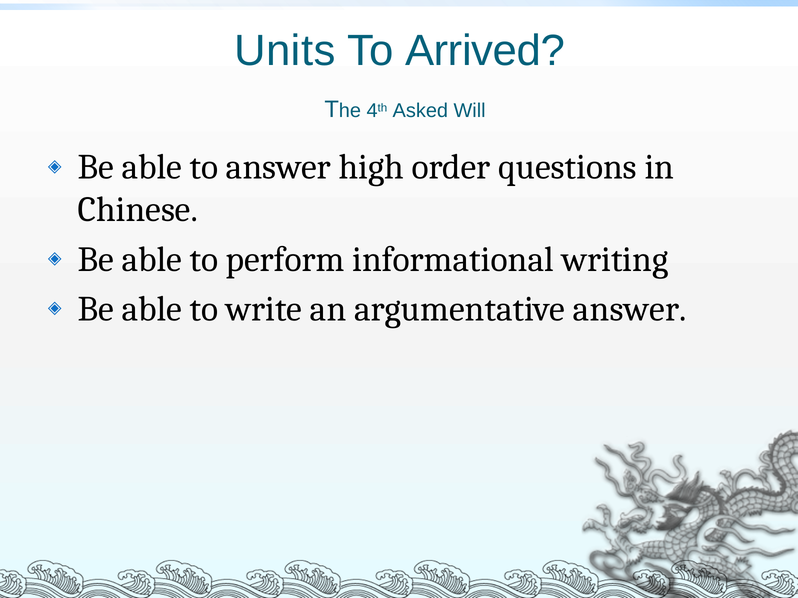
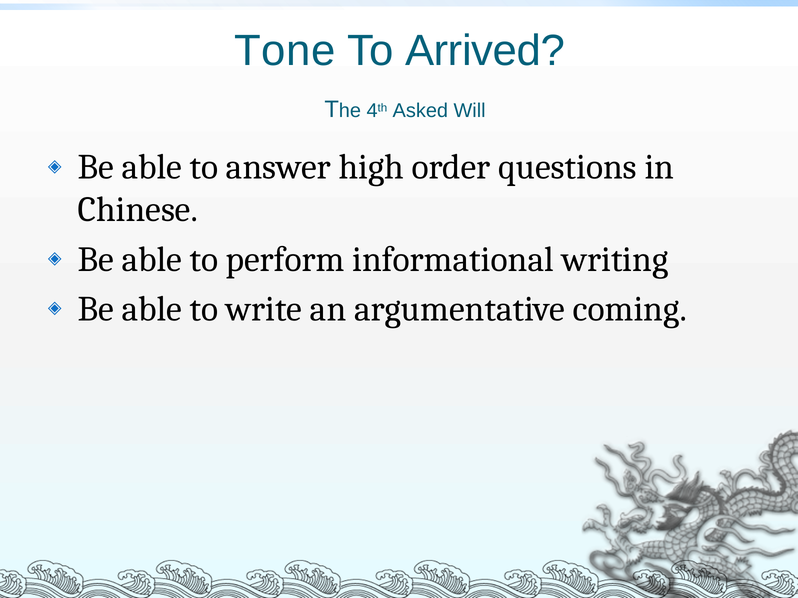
Units: Units -> Tone
argumentative answer: answer -> coming
